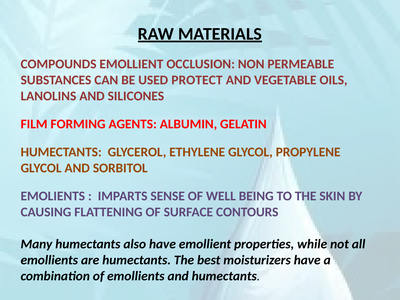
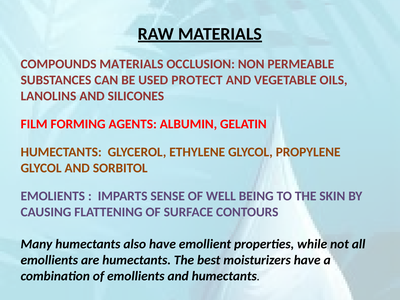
COMPOUNDS EMOLLIENT: EMOLLIENT -> MATERIALS
